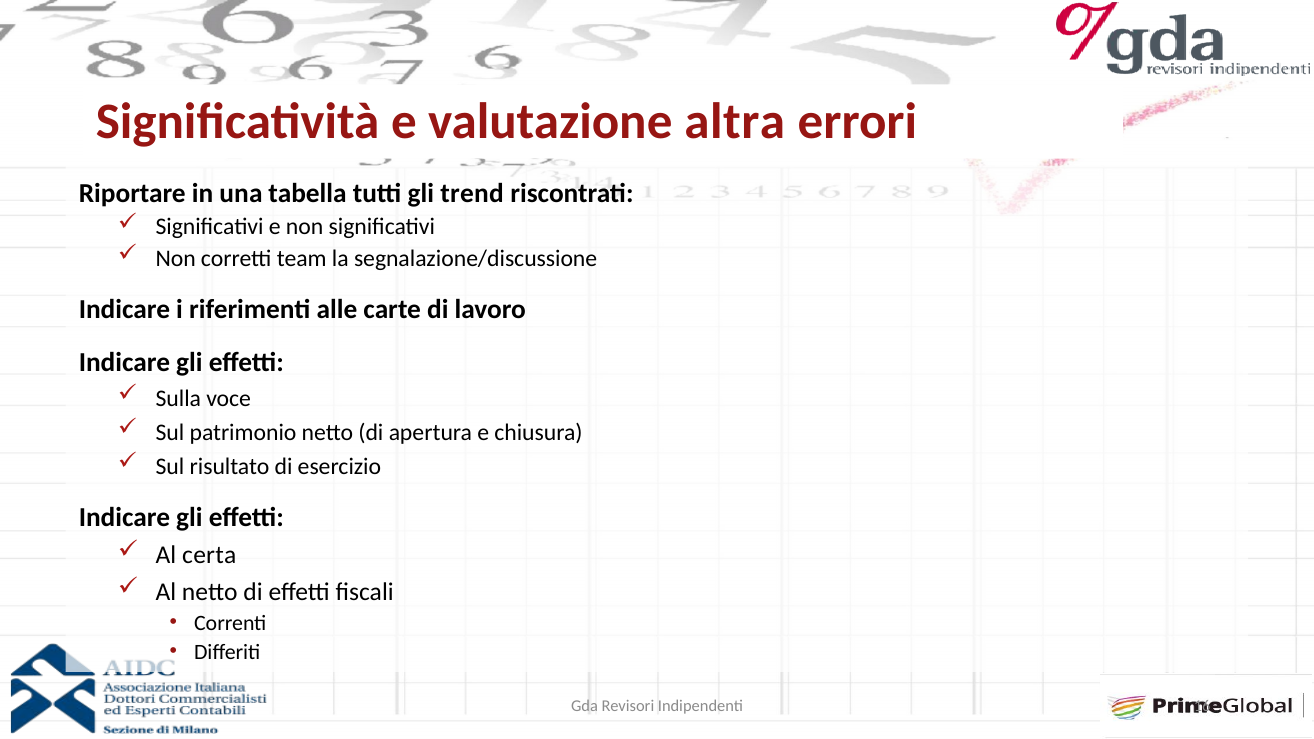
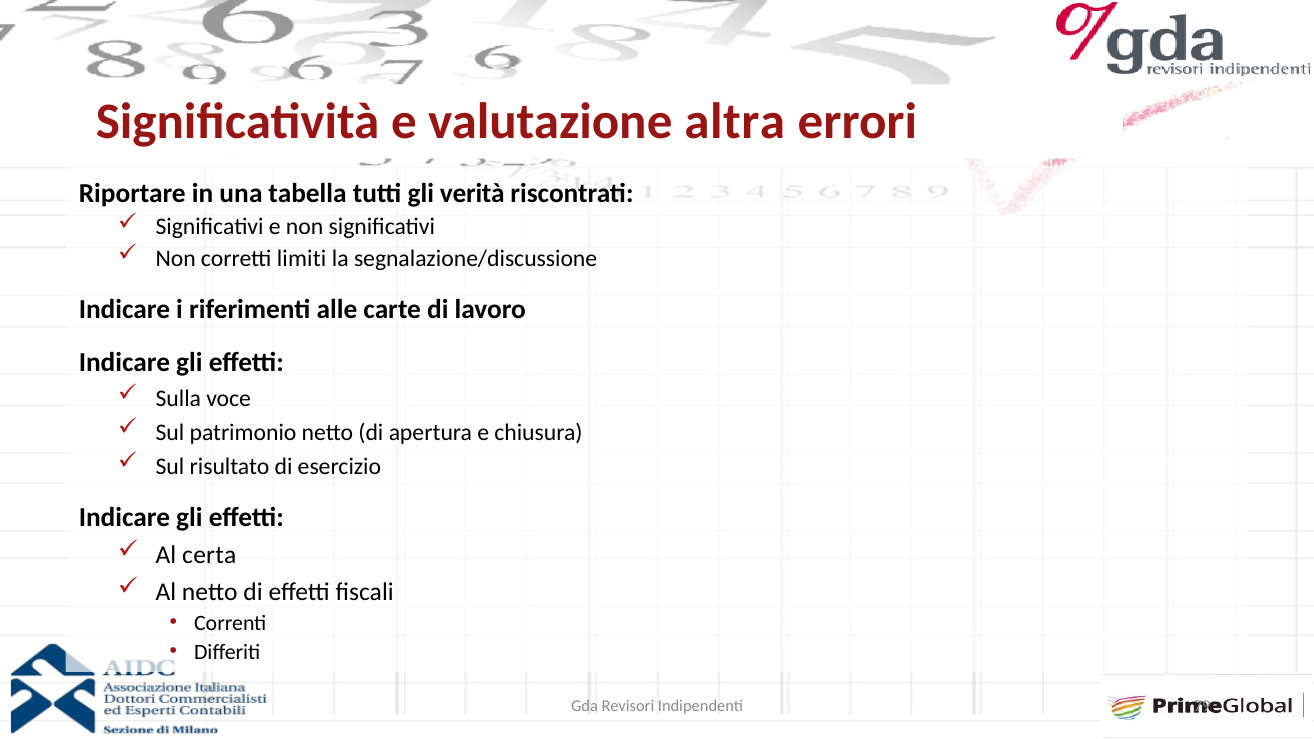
trend: trend -> verità
team: team -> limiti
16: 16 -> 79
